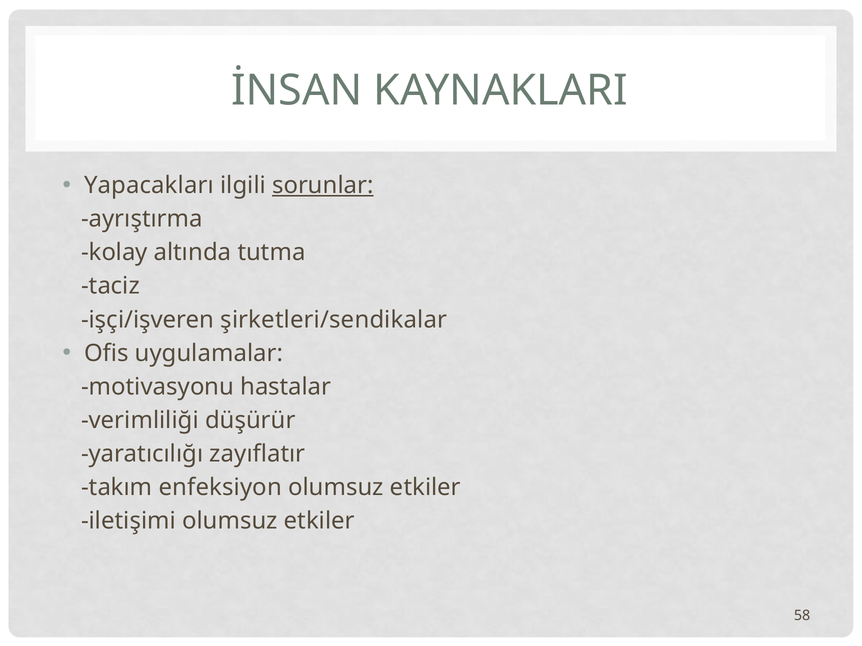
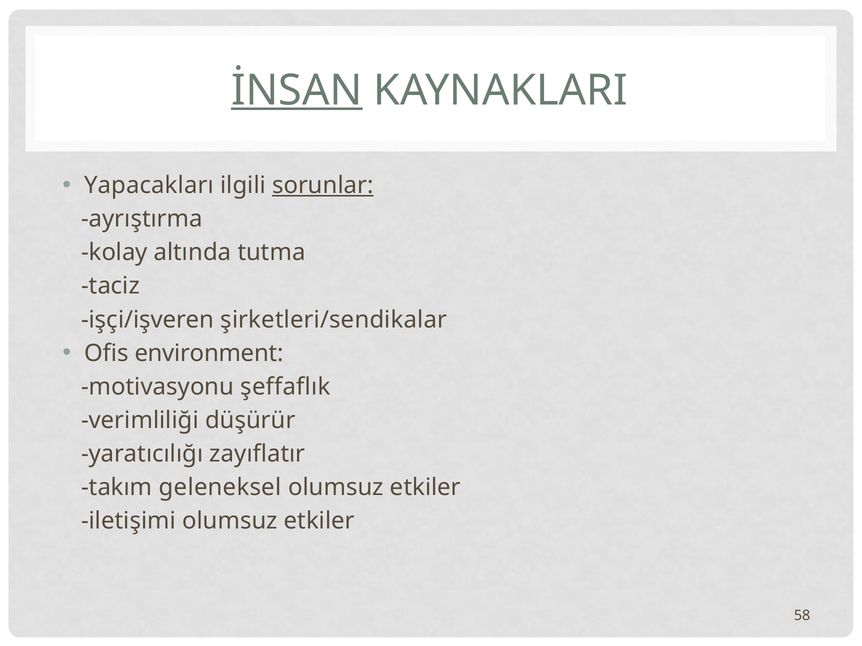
İNSAN underline: none -> present
uygulamalar: uygulamalar -> environment
hastalar: hastalar -> şeffaflık
enfeksiyon: enfeksiyon -> geleneksel
